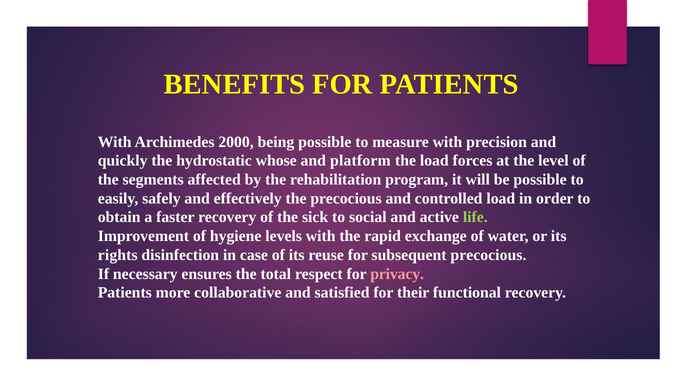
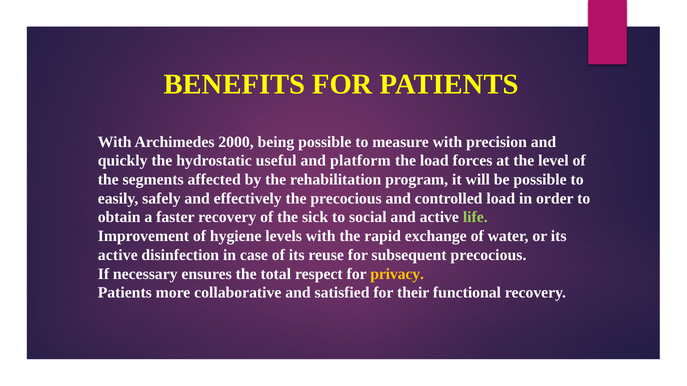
whose: whose -> useful
rights at (118, 255): rights -> active
privacy colour: pink -> yellow
